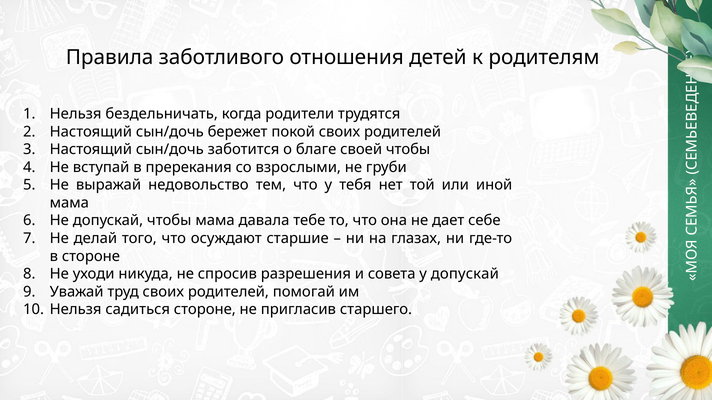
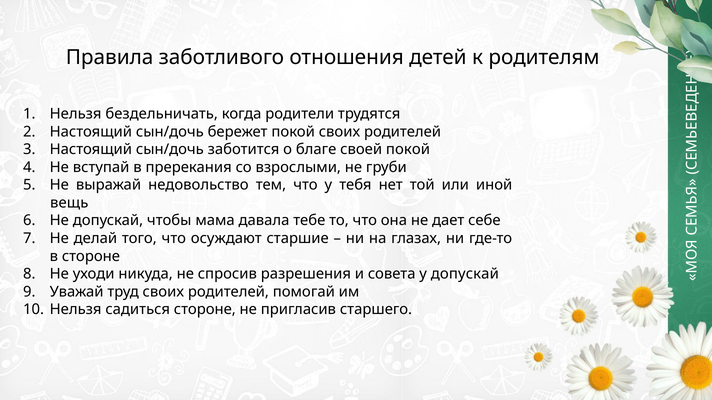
своей чтобы: чтобы -> покой
мама at (69, 203): мама -> вещь
